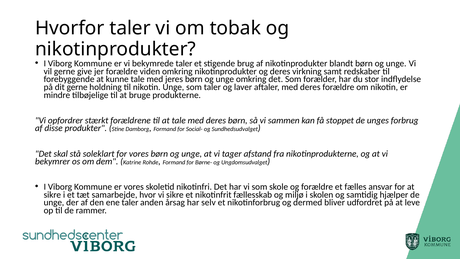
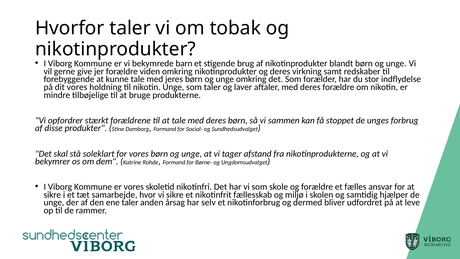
bekymrede taler: taler -> barn
dit gerne: gerne -> vores
